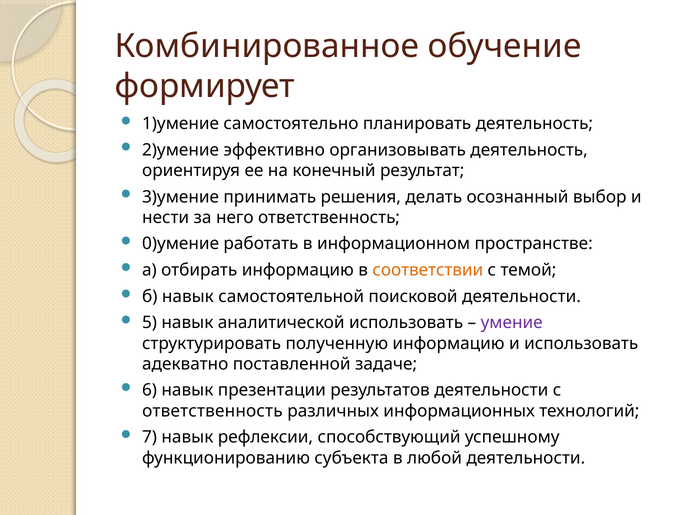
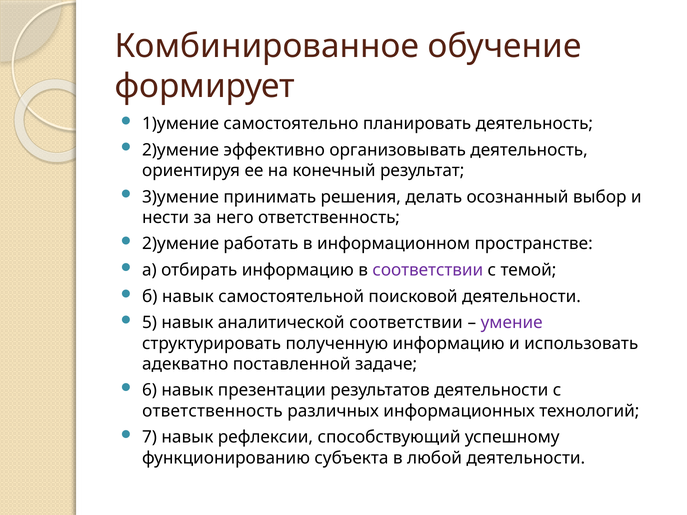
0)умение at (181, 244): 0)умение -> 2)умение
соответствии at (428, 270) colour: orange -> purple
аналитической использовать: использовать -> соответствии
